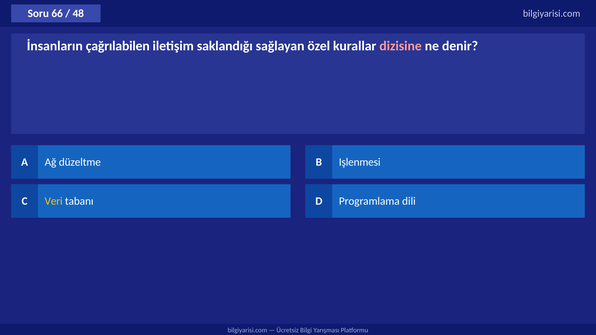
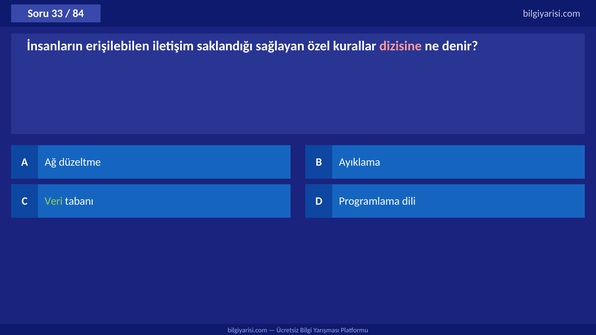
66: 66 -> 33
48: 48 -> 84
çağrılabilen: çağrılabilen -> erişilebilen
Işlenmesi: Işlenmesi -> Ayıklama
Veri colour: yellow -> light green
